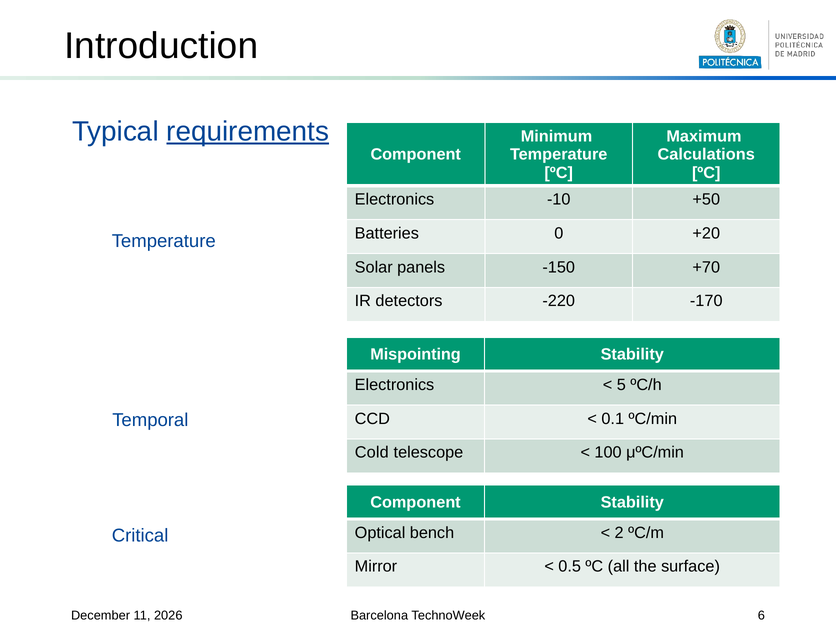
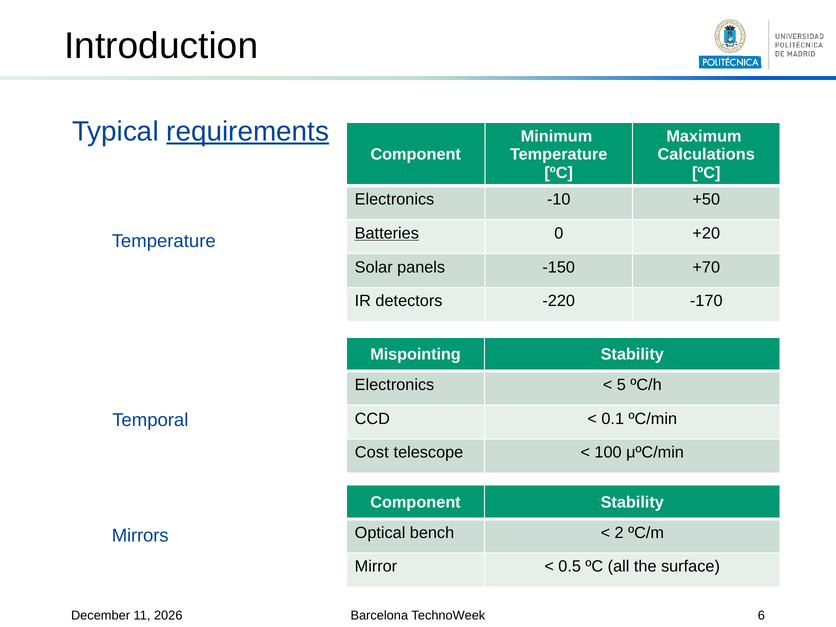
Batteries underline: none -> present
Cold: Cold -> Cost
Critical: Critical -> Mirrors
